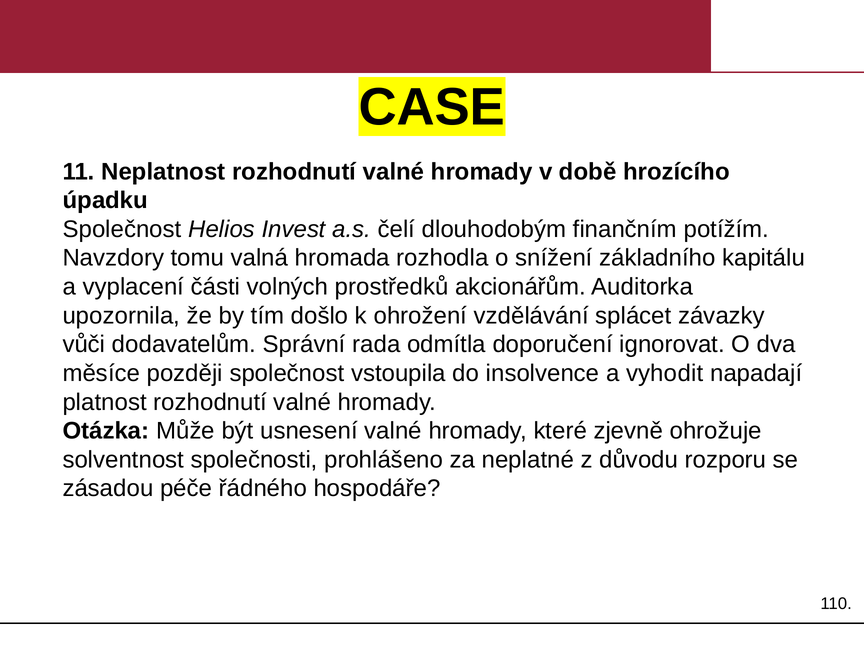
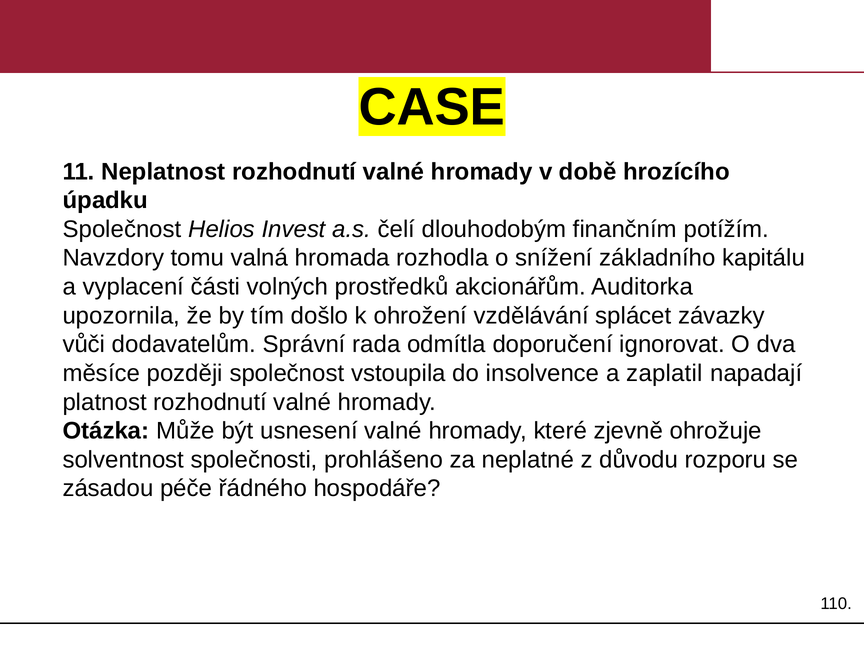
vyhodit: vyhodit -> zaplatil
